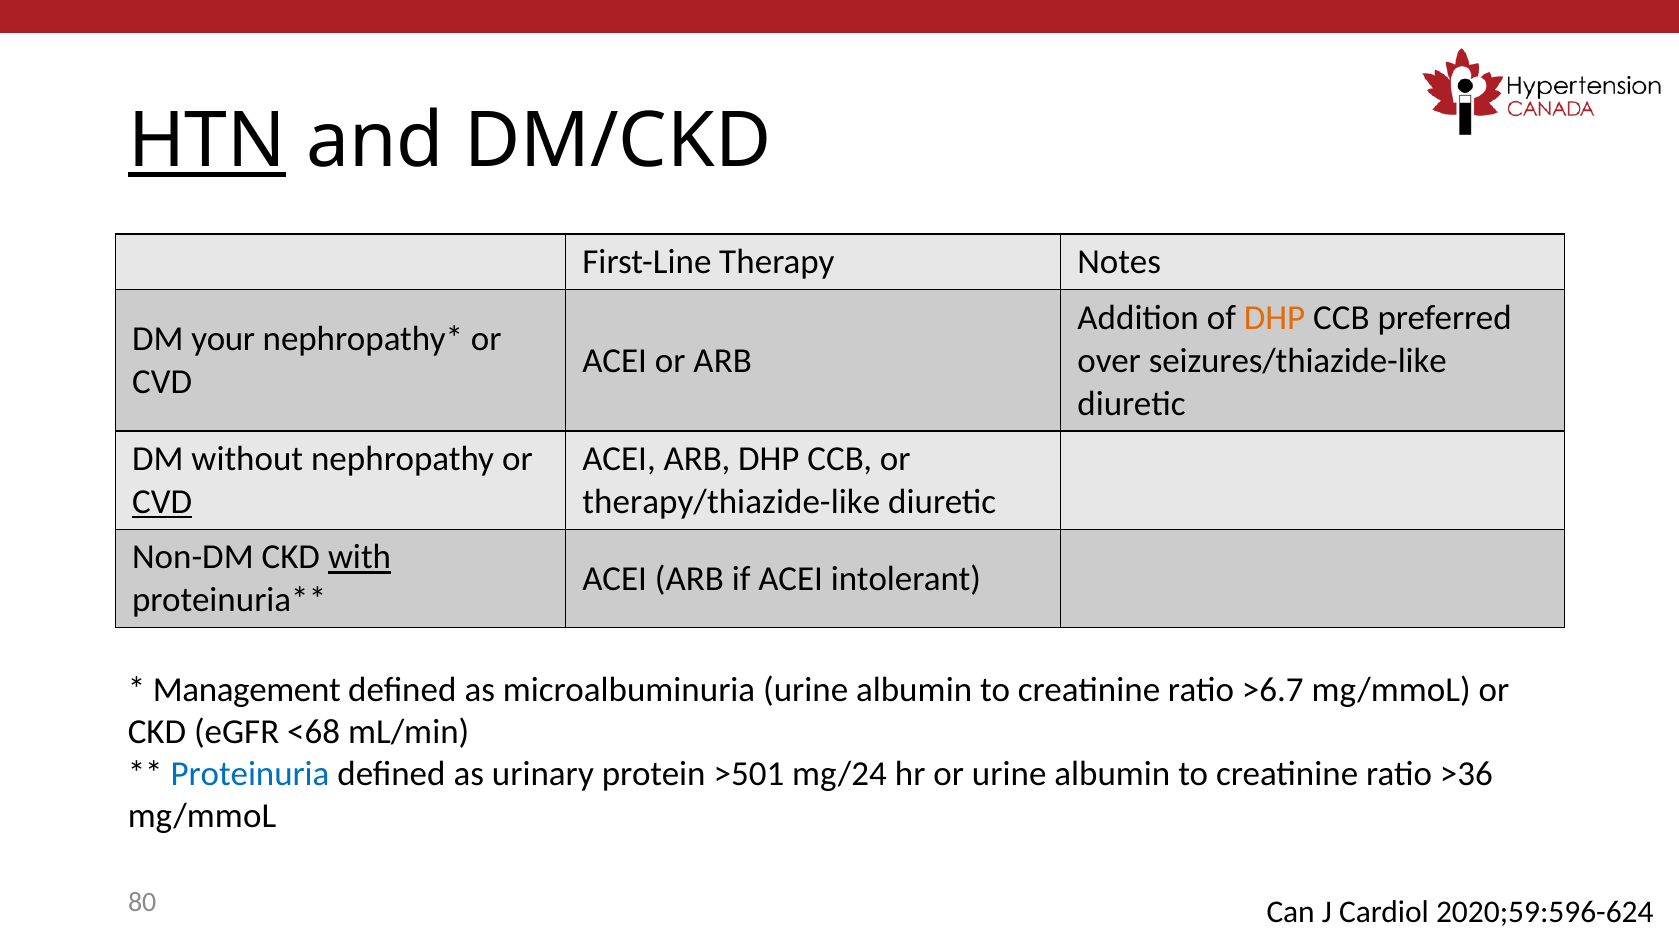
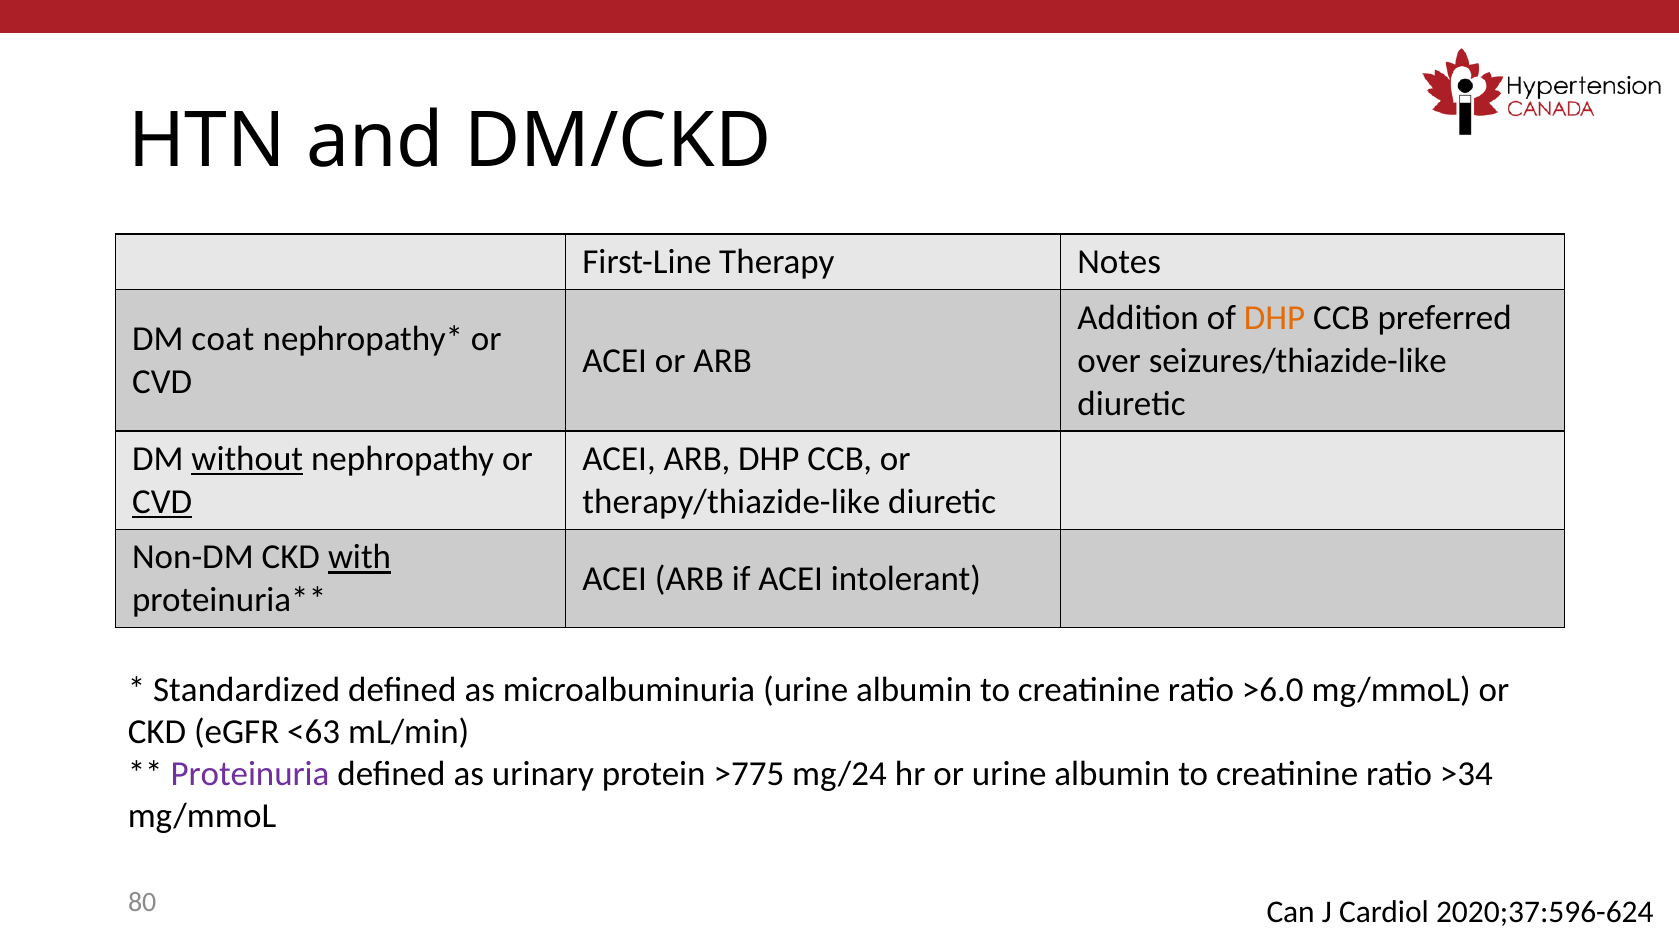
HTN underline: present -> none
your: your -> coat
without underline: none -> present
Management: Management -> Standardized
>6.7: >6.7 -> >6.0
<68: <68 -> <63
Proteinuria colour: blue -> purple
>501: >501 -> >775
>36: >36 -> >34
2020;59:596-624: 2020;59:596-624 -> 2020;37:596-624
